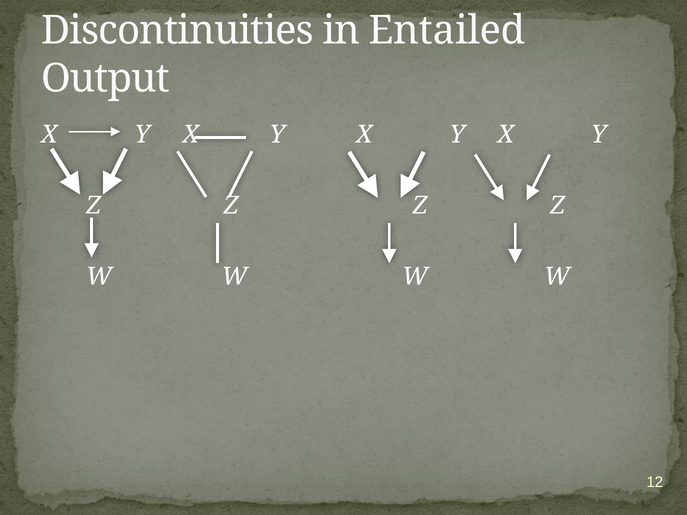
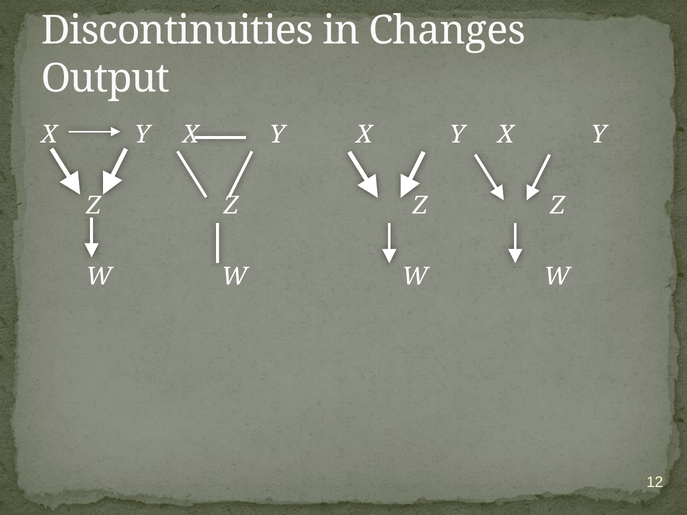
Entailed: Entailed -> Changes
